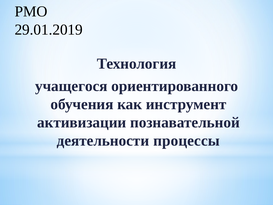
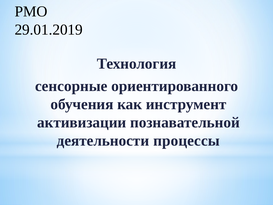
учащегося: учащегося -> сенсорные
